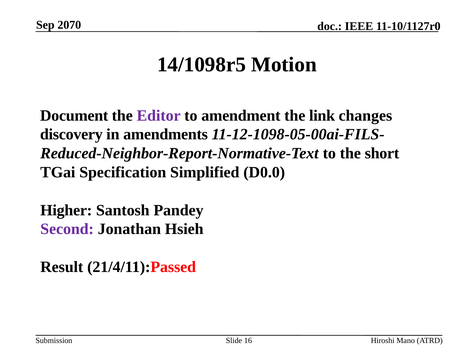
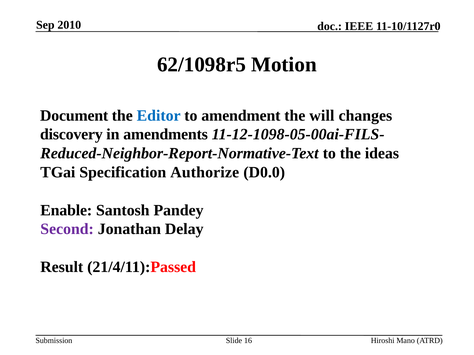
2070: 2070 -> 2010
14/1098r5: 14/1098r5 -> 62/1098r5
Editor colour: purple -> blue
link: link -> will
short: short -> ideas
Simplified: Simplified -> Authorize
Higher: Higher -> Enable
Hsieh: Hsieh -> Delay
